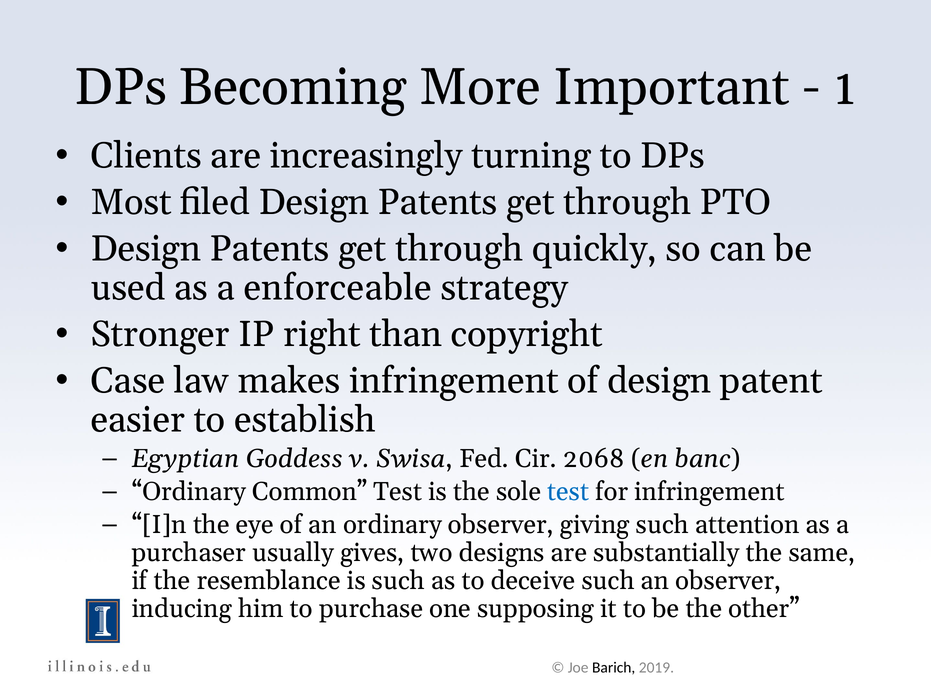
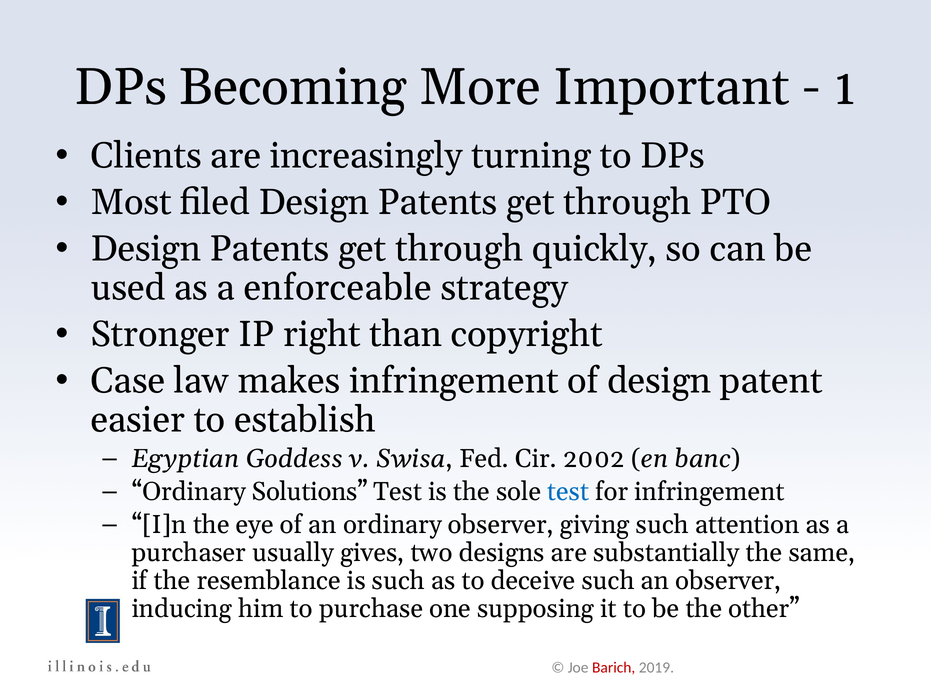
2068: 2068 -> 2002
Common: Common -> Solutions
Barich colour: black -> red
